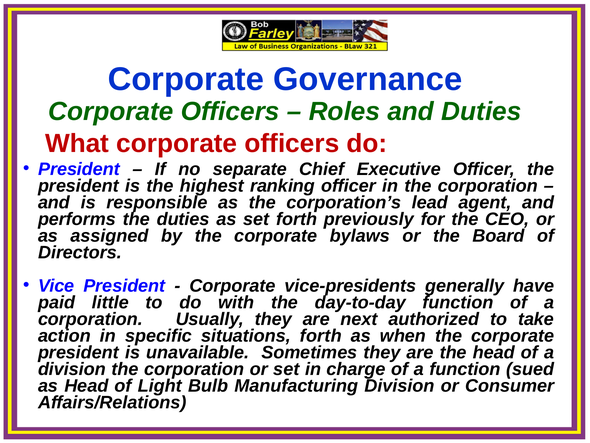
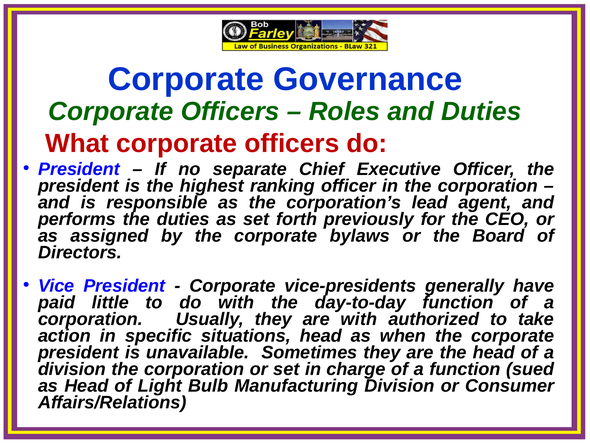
are next: next -> with
situations forth: forth -> head
